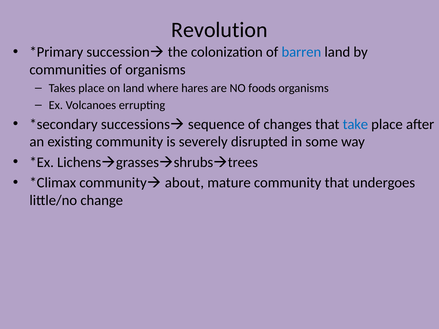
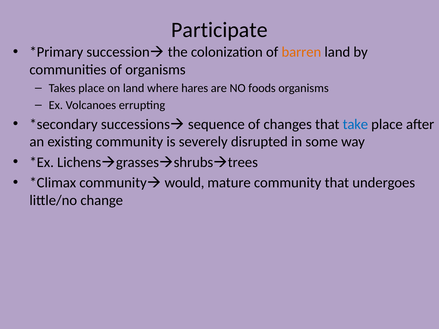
Revolution: Revolution -> Participate
barren colour: blue -> orange
about: about -> would
